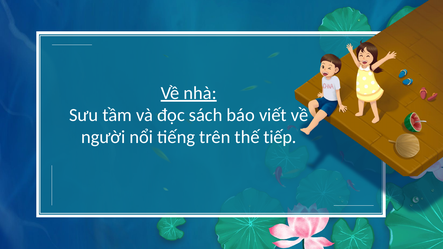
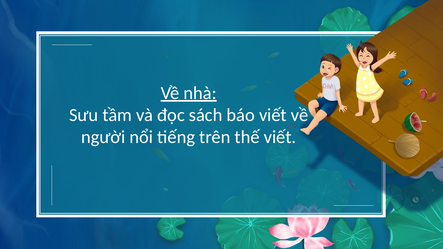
thế tiếp: tiếp -> viết
